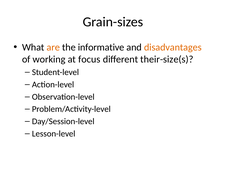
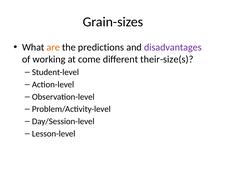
informative: informative -> predictions
disadvantages colour: orange -> purple
focus: focus -> come
